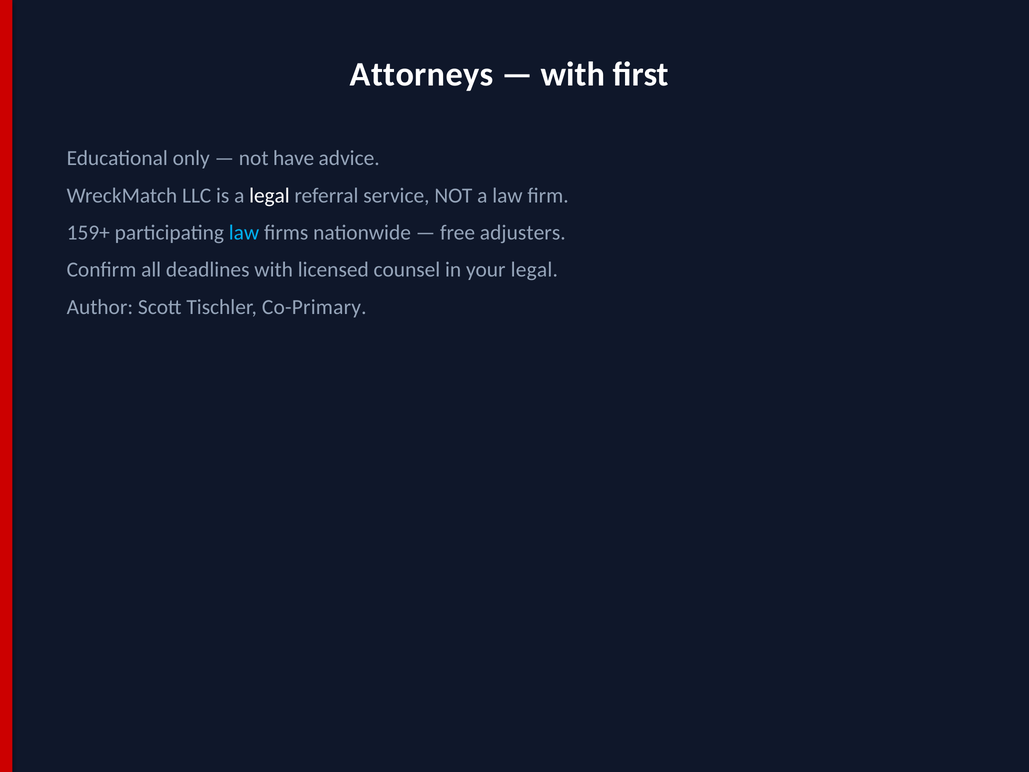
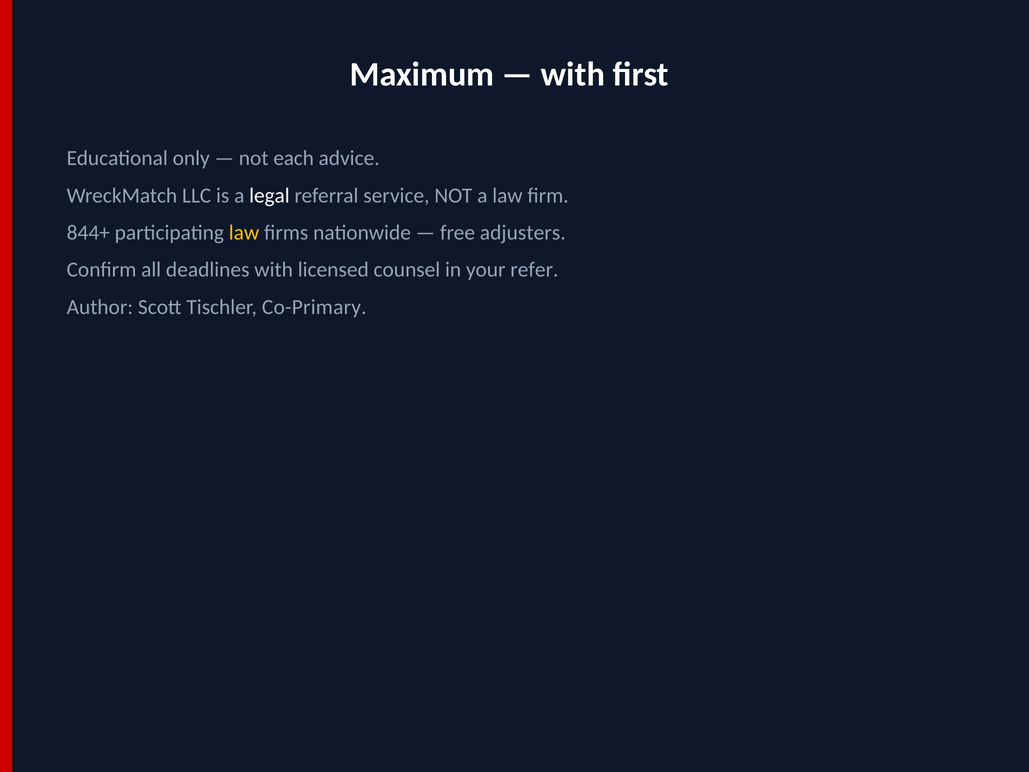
Attorneys: Attorneys -> Maximum
have: have -> each
159+: 159+ -> 844+
law at (244, 233) colour: light blue -> yellow
your legal: legal -> refer
